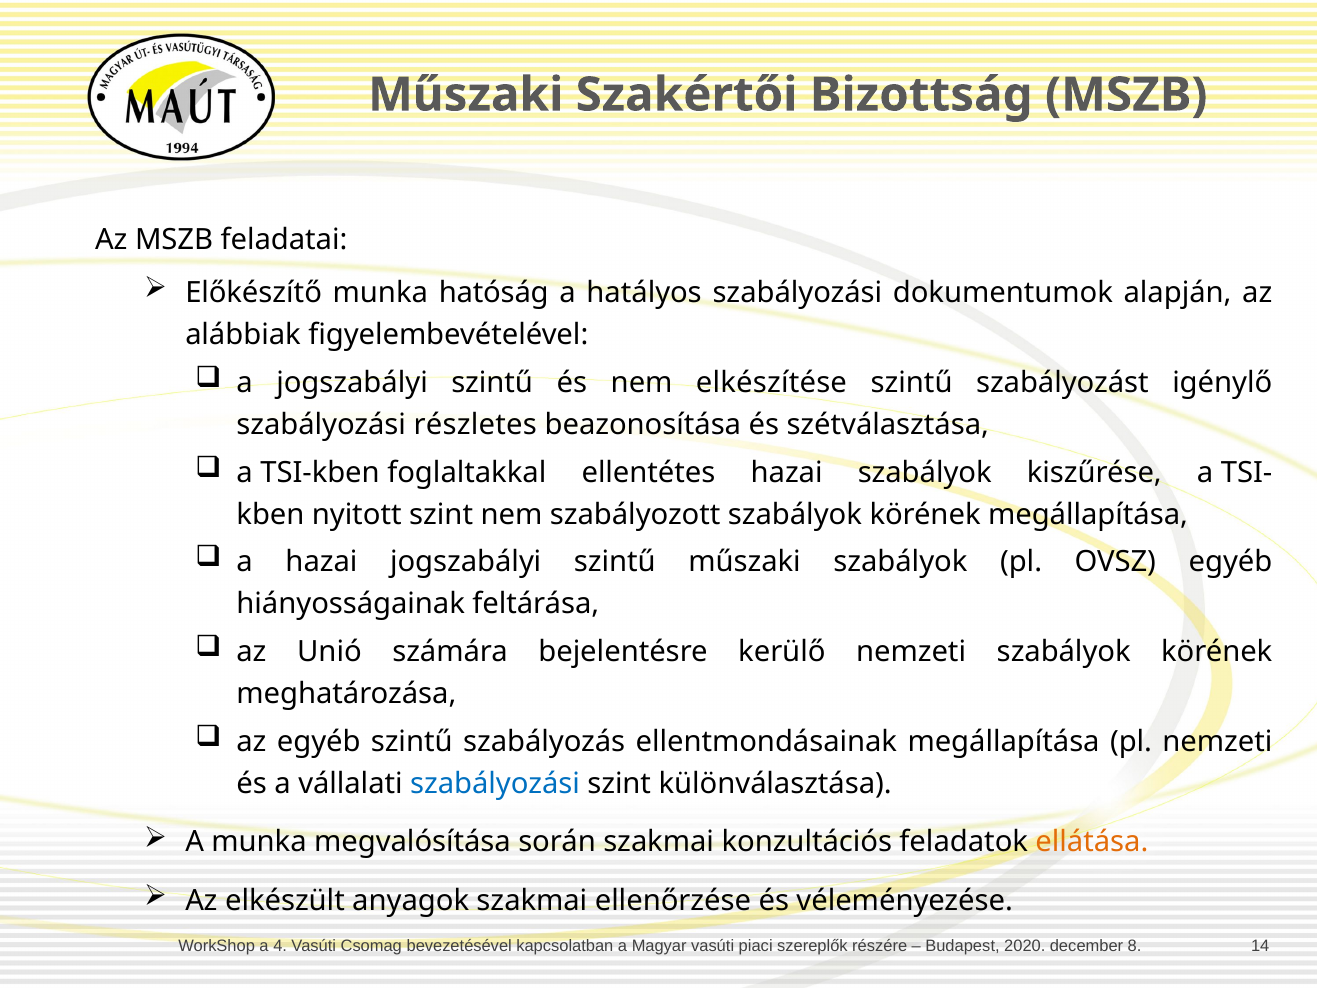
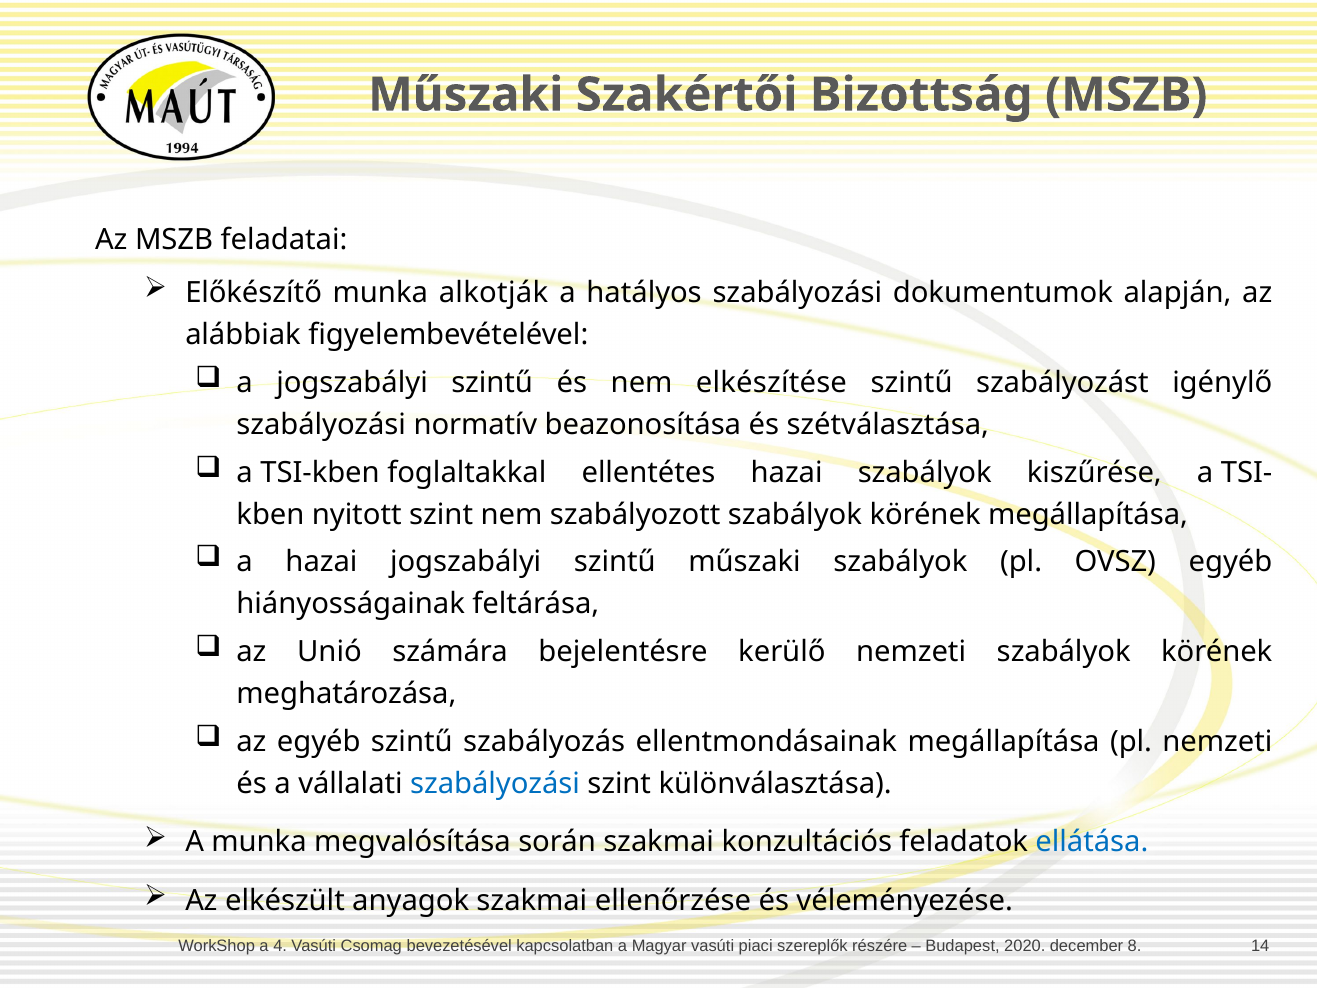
hatóság: hatóság -> alkotják
részletes: részletes -> normatív
ellátása colour: orange -> blue
